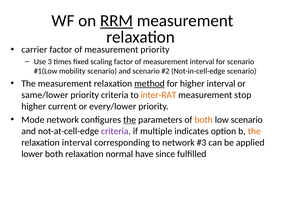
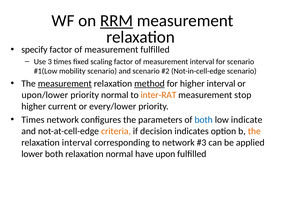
carrier: carrier -> specify
measurement priority: priority -> fulfilled
measurement at (65, 83) underline: none -> present
same/lower: same/lower -> upon/lower
priority criteria: criteria -> normal
Mode at (33, 120): Mode -> Times
the at (130, 120) underline: present -> none
both at (204, 120) colour: orange -> blue
low scenario: scenario -> indicate
criteria at (116, 131) colour: purple -> orange
multiple: multiple -> decision
since: since -> upon
